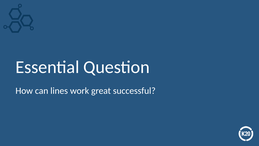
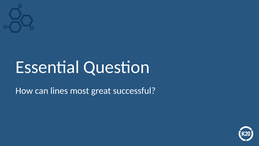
work: work -> most
